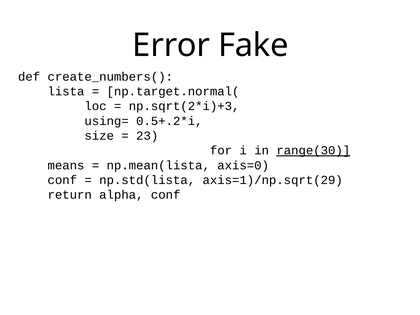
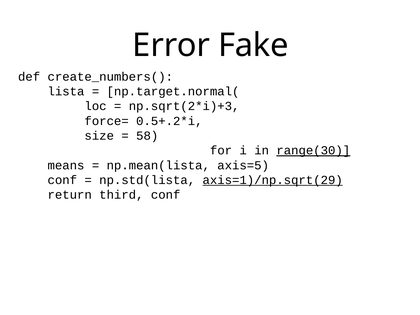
using=: using= -> force=
23: 23 -> 58
axis=0: axis=0 -> axis=5
axis=1)/np.sqrt(29 underline: none -> present
alpha: alpha -> third
